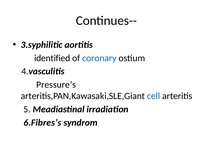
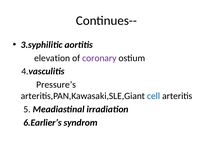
identified: identified -> elevation
coronary colour: blue -> purple
6.Fibres’s: 6.Fibres’s -> 6.Earlier’s
